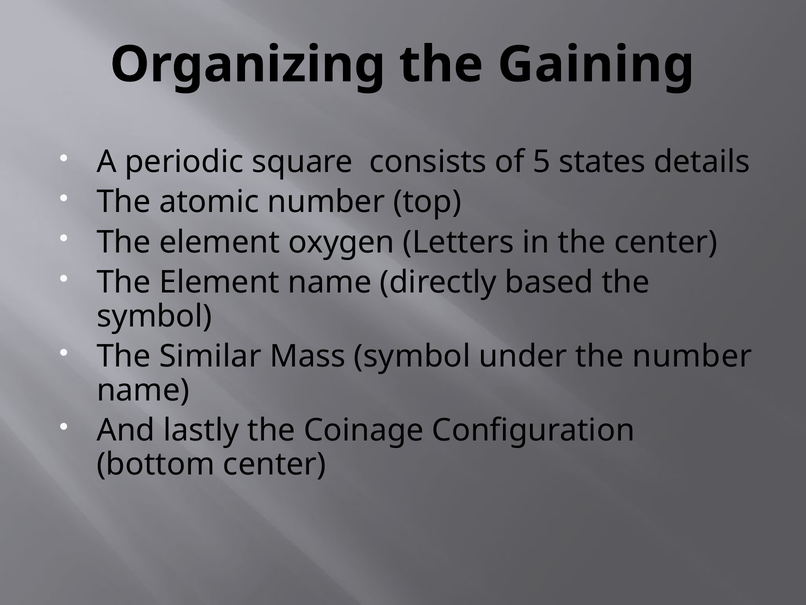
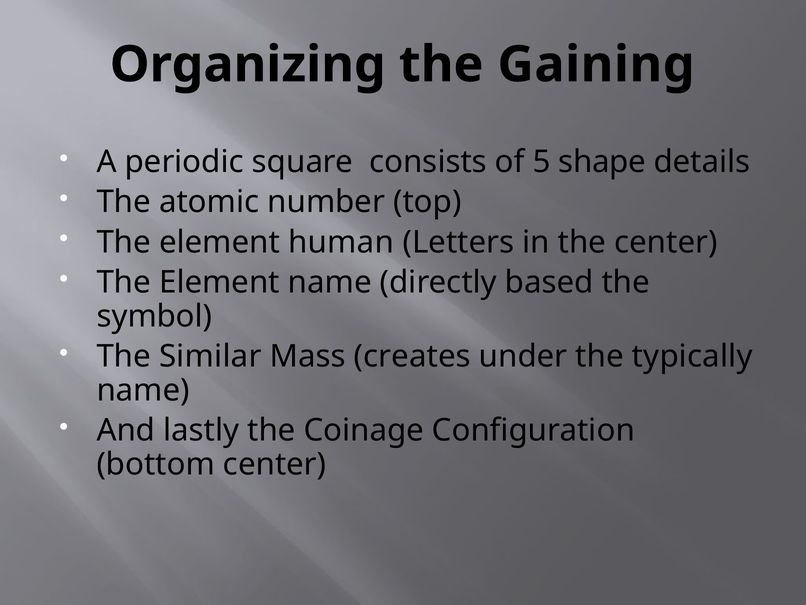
states: states -> shape
oxygen: oxygen -> human
Mass symbol: symbol -> creates
the number: number -> typically
